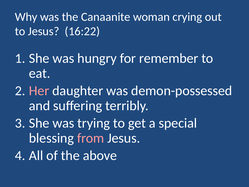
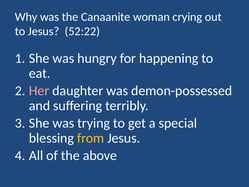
16:22: 16:22 -> 52:22
remember: remember -> happening
from colour: pink -> yellow
